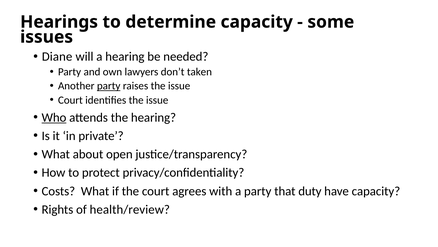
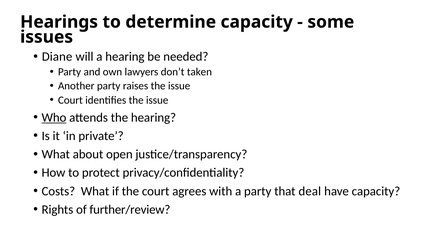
party at (109, 86) underline: present -> none
duty: duty -> deal
health/review: health/review -> further/review
